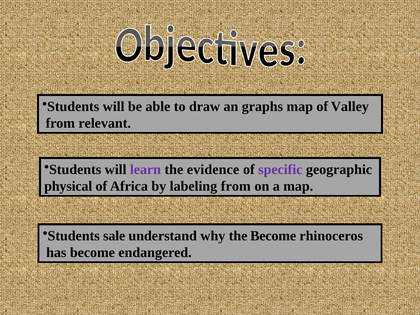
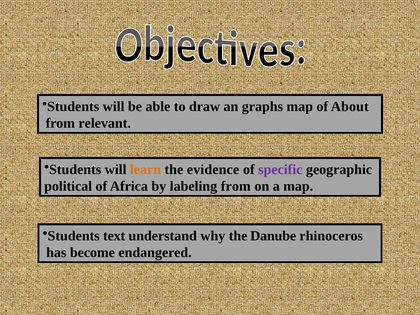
Valley: Valley -> About
learn colour: purple -> orange
physical: physical -> political
sale: sale -> text
the Become: Become -> Danube
